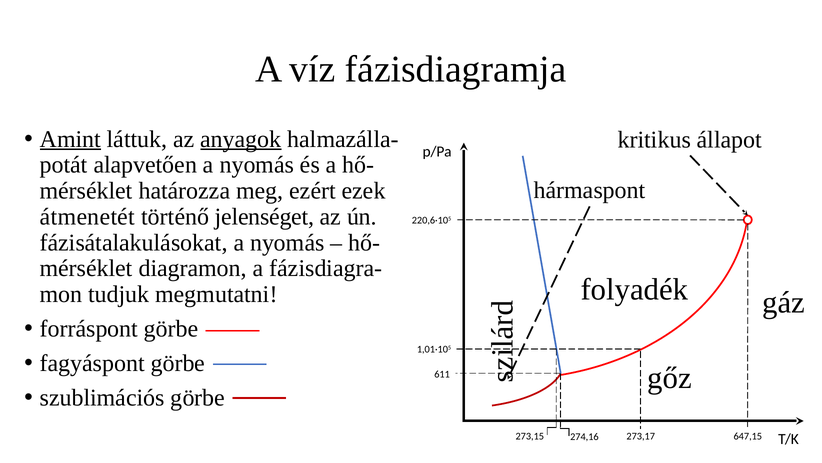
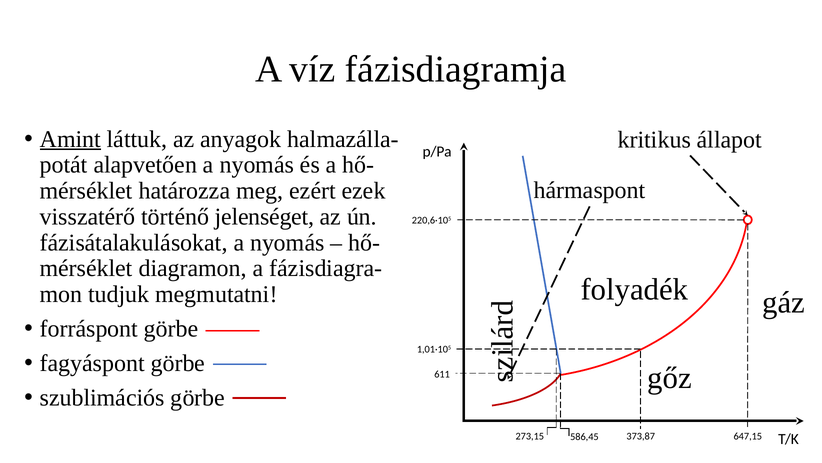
anyagok underline: present -> none
átmenetét: átmenetét -> visszatérő
273,17: 273,17 -> 373,87
274,16: 274,16 -> 586,45
